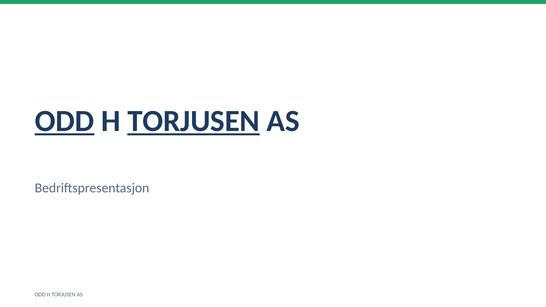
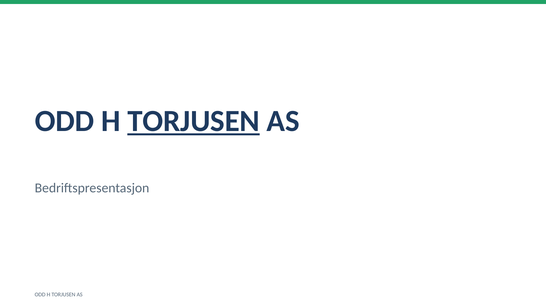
ODD at (64, 121) underline: present -> none
